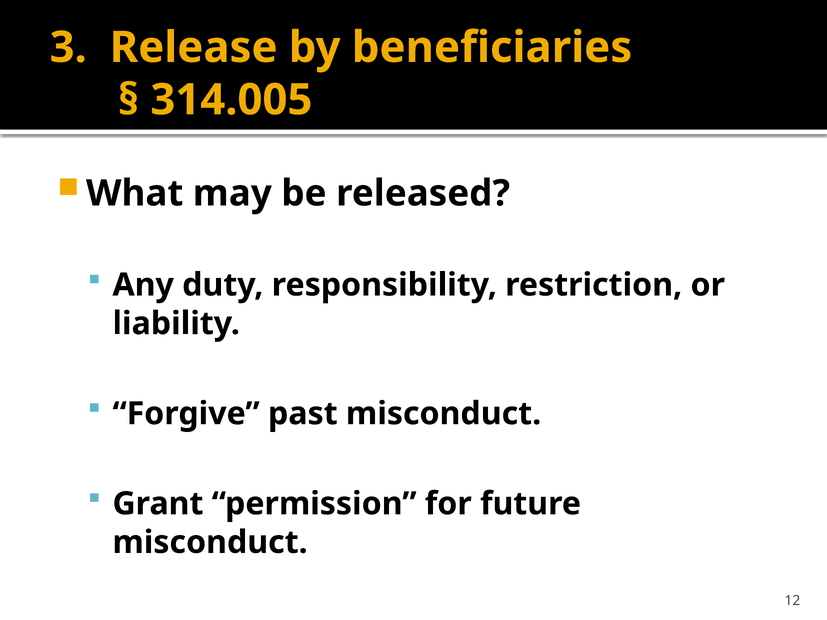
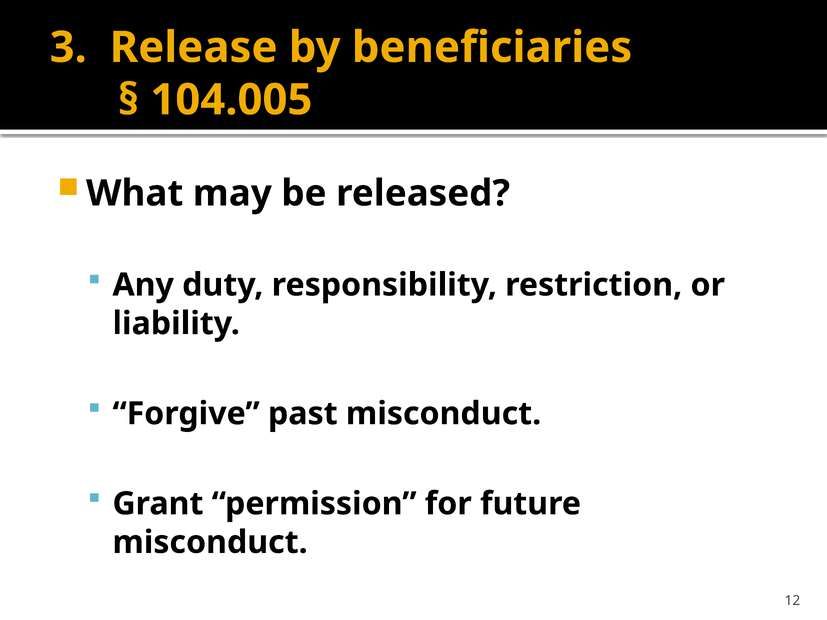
314.005: 314.005 -> 104.005
